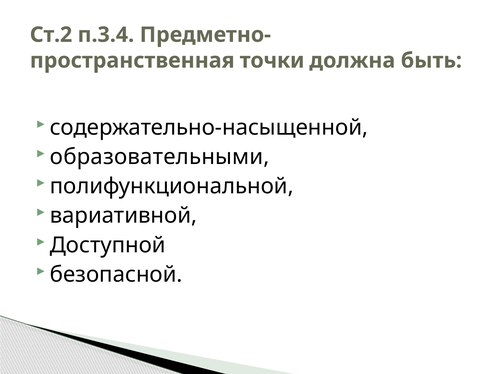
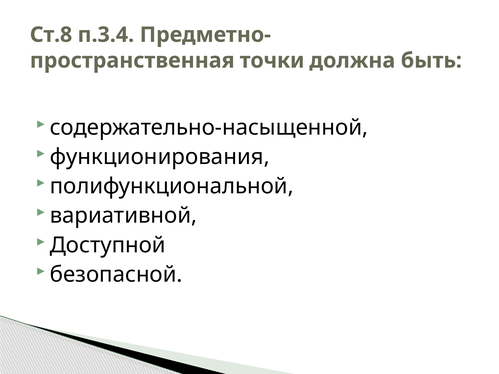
Ст.2: Ст.2 -> Ст.8
образовательными: образовательными -> функционирования
